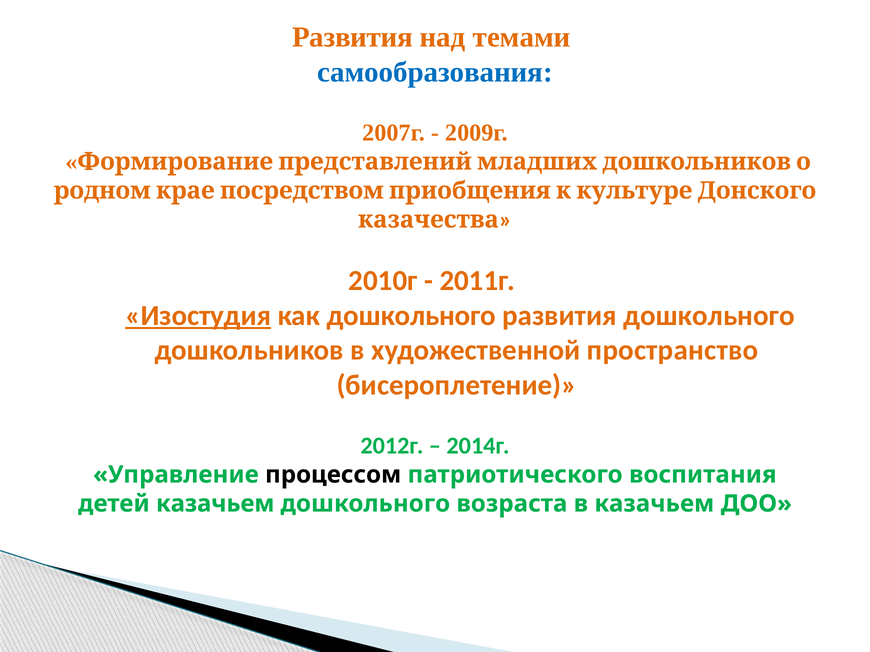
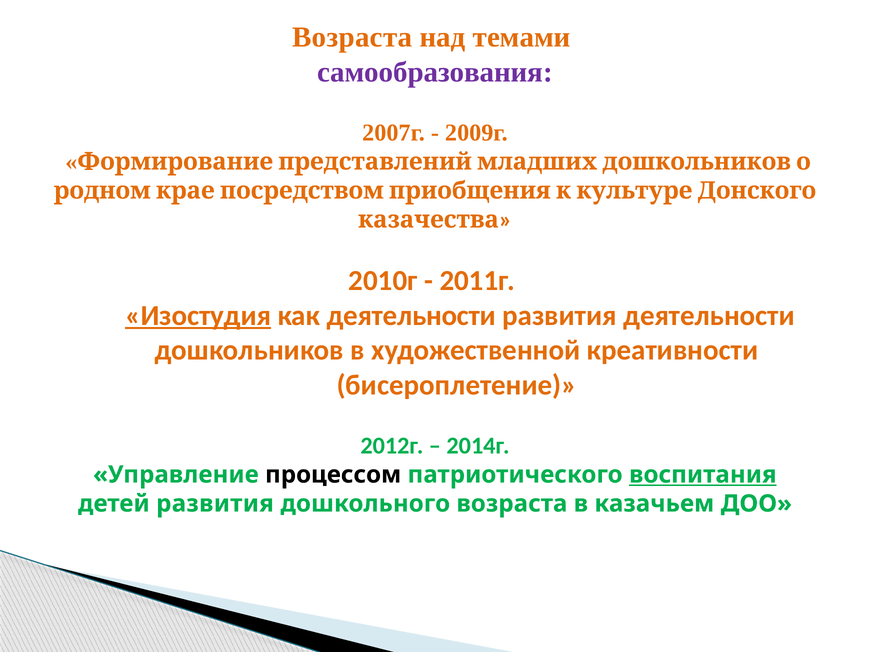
Развития at (353, 37): Развития -> Возраста
самообразования colour: blue -> purple
как дошкольного: дошкольного -> деятельности
развития дошкольного: дошкольного -> деятельности
пространство: пространство -> креативности
воспитания underline: none -> present
детей казачьем: казачьем -> развития
